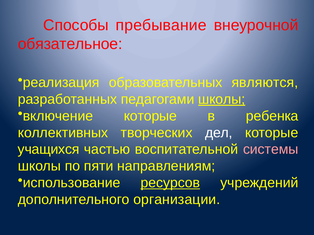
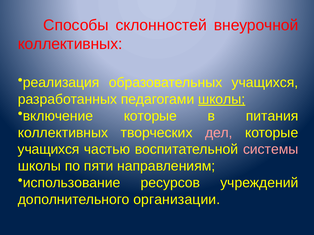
пребывание: пребывание -> склонностей
обязательное at (70, 44): обязательное -> коллективных
образовательных являются: являются -> учащихся
ребенка: ребенка -> питания
дел colour: white -> pink
ресурсов underline: present -> none
